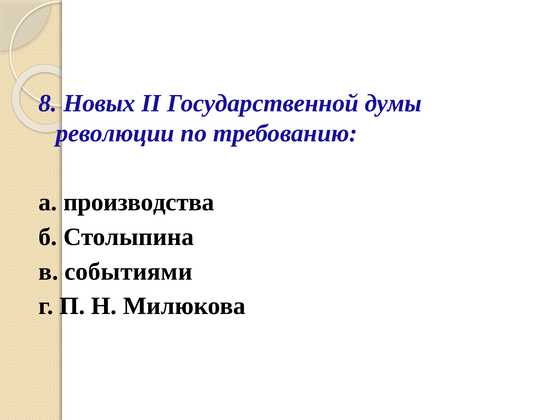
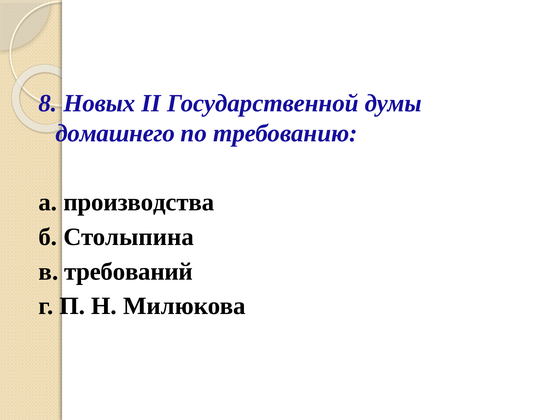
революции: революции -> домашнего
событиями: событиями -> требований
